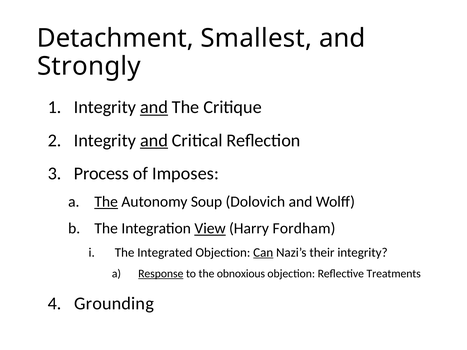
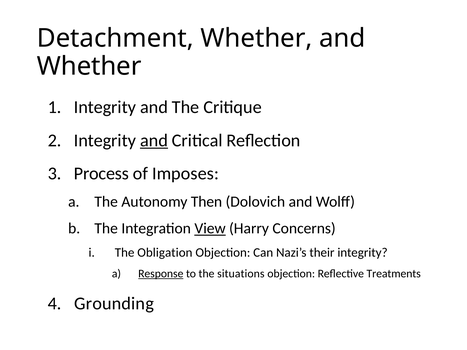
Detachment Smallest: Smallest -> Whether
Strongly at (89, 66): Strongly -> Whether
and at (154, 107) underline: present -> none
The at (106, 202) underline: present -> none
Soup: Soup -> Then
Fordham: Fordham -> Concerns
Integrated: Integrated -> Obligation
Can underline: present -> none
obnoxious: obnoxious -> situations
